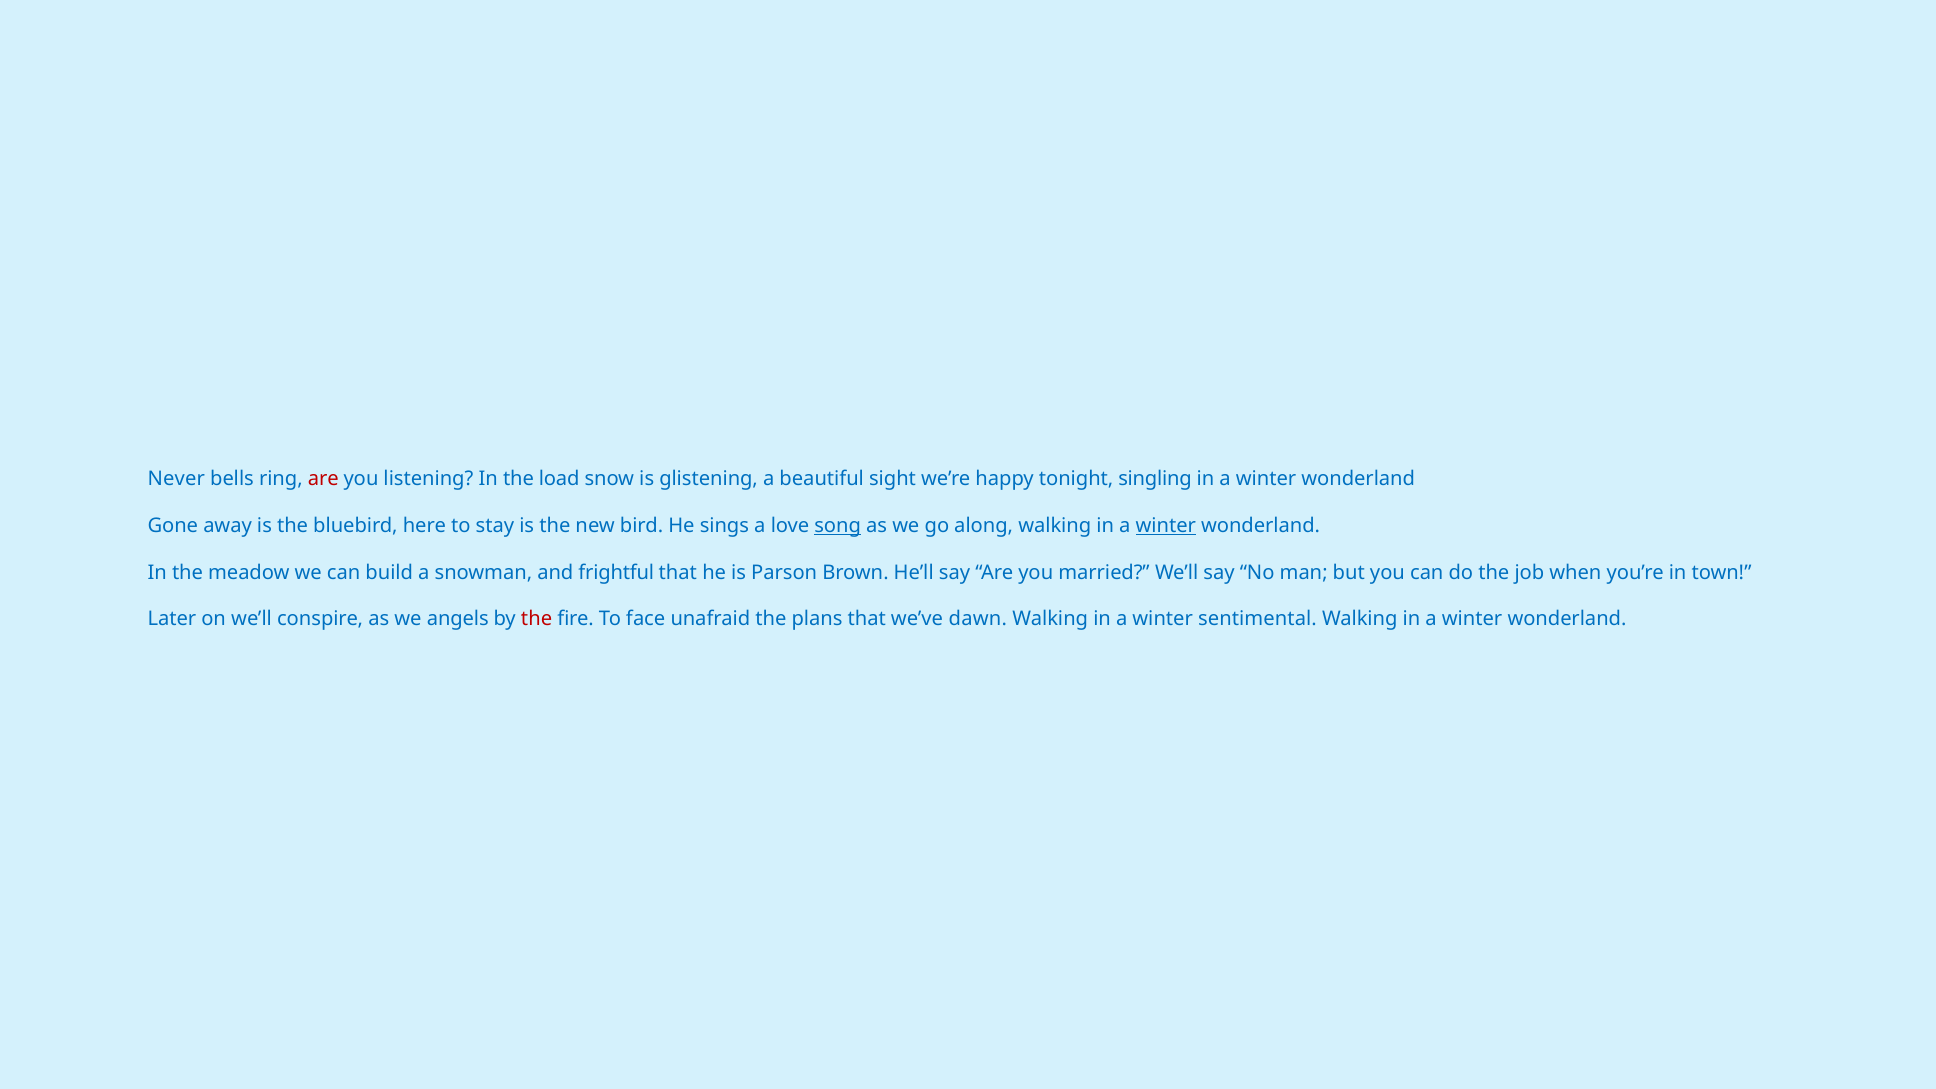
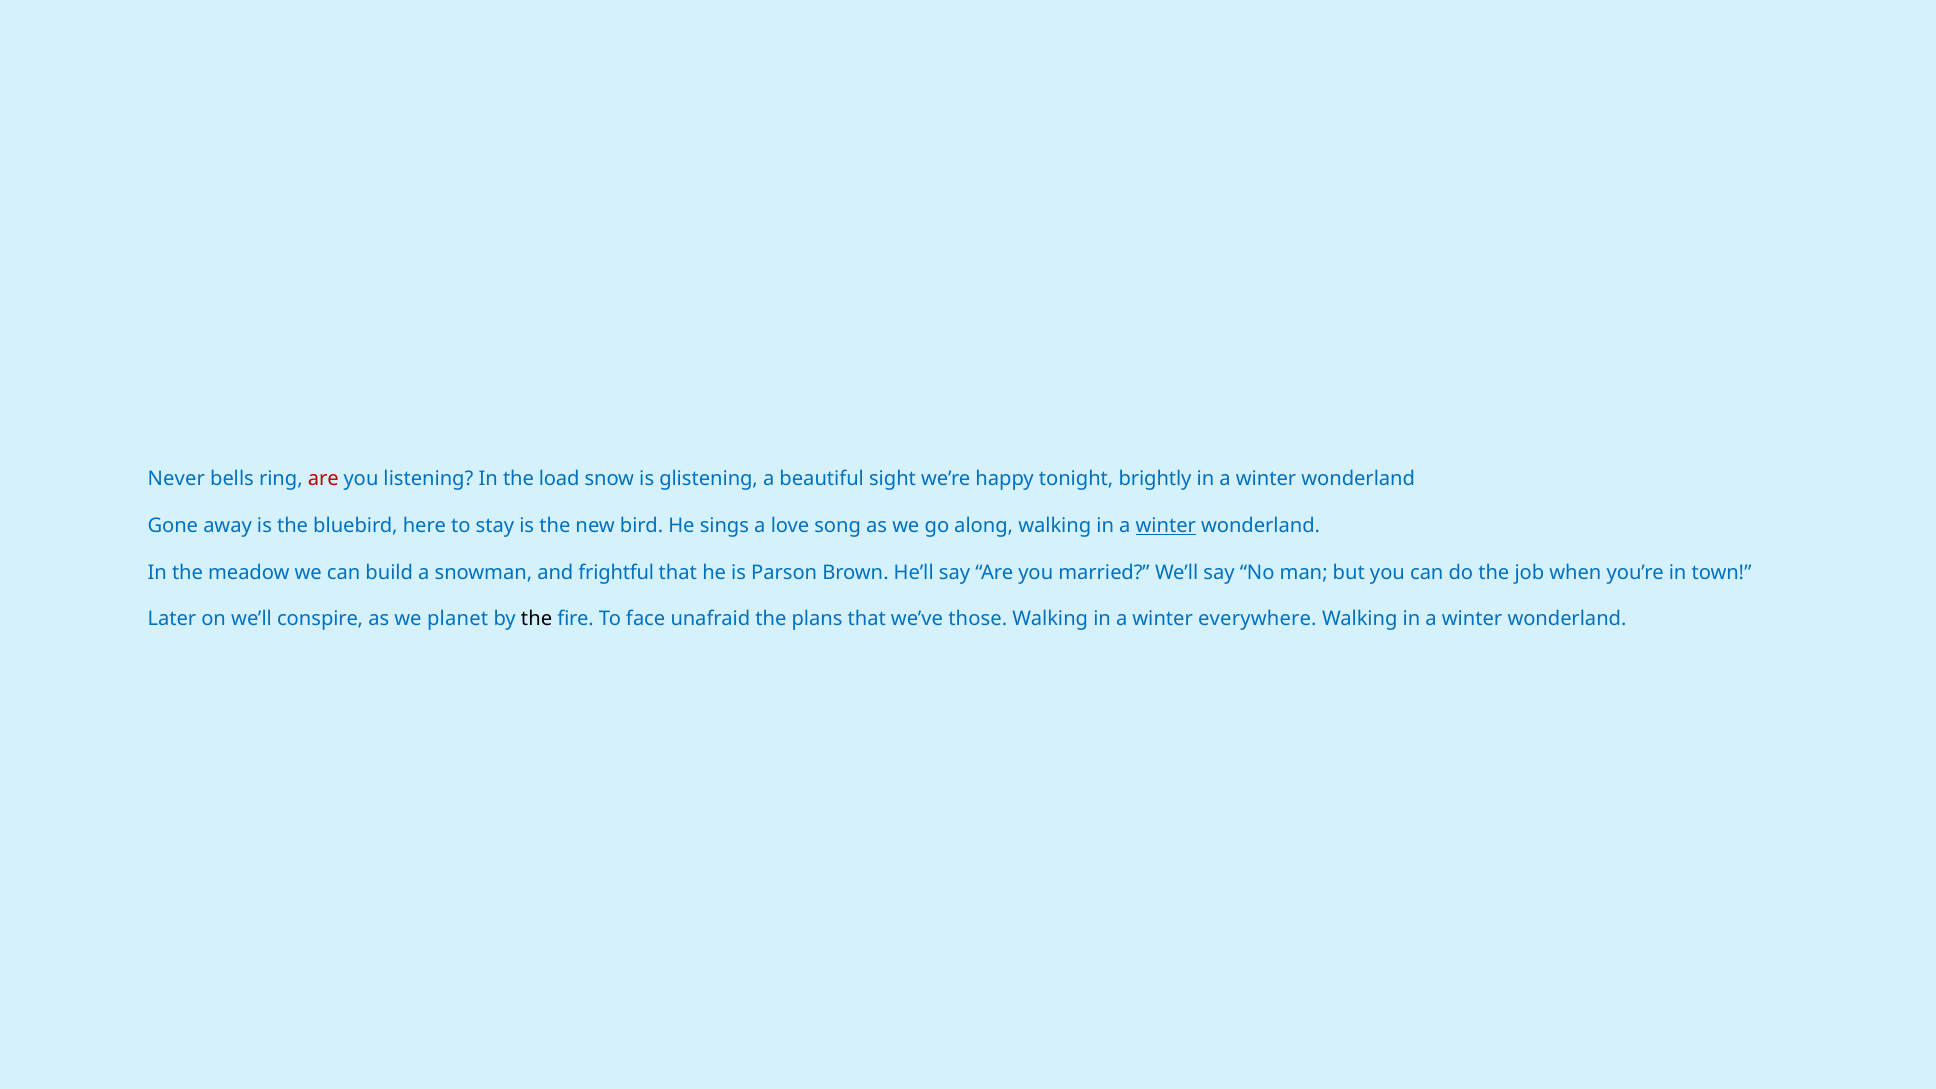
singling: singling -> brightly
song underline: present -> none
angels: angels -> planet
the at (537, 619) colour: red -> black
dawn: dawn -> those
sentimental: sentimental -> everywhere
